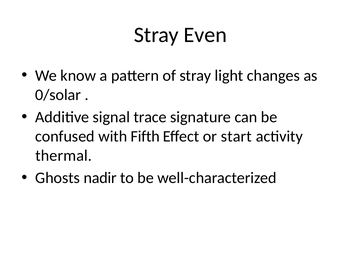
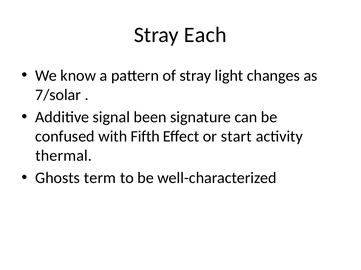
Even: Even -> Each
0/solar: 0/solar -> 7/solar
trace: trace -> been
nadir: nadir -> term
